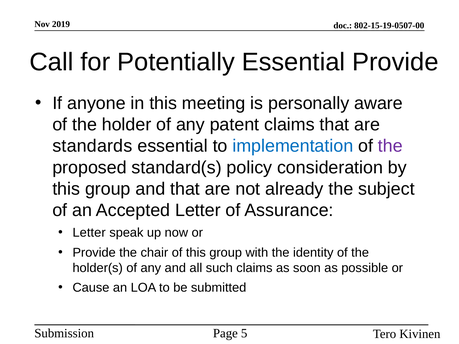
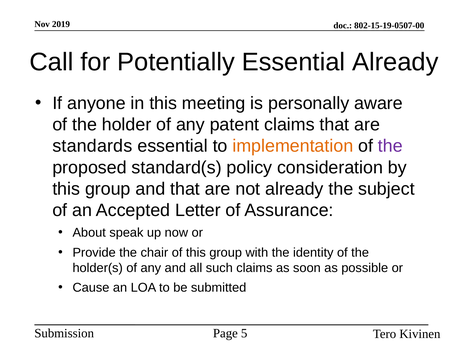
Essential Provide: Provide -> Already
implementation colour: blue -> orange
Letter at (89, 233): Letter -> About
